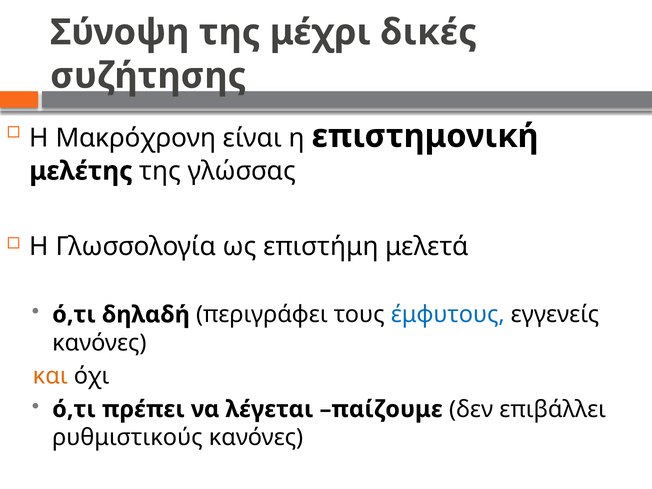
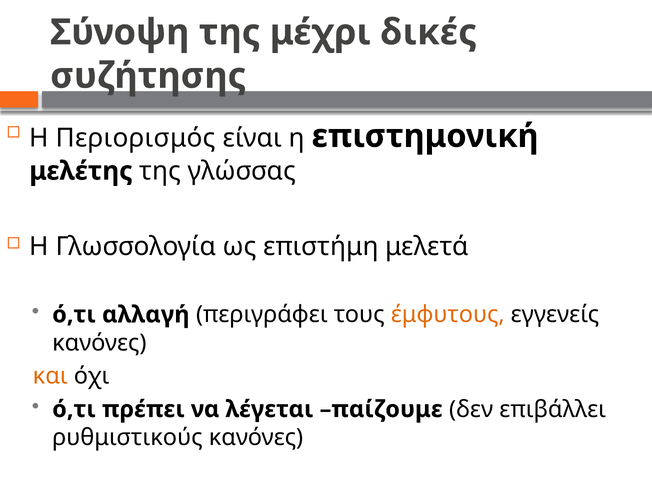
Μακρόχρονη: Μακρόχρονη -> Περιορισμός
δηλαδή: δηλαδή -> αλλαγή
έμφυτους colour: blue -> orange
